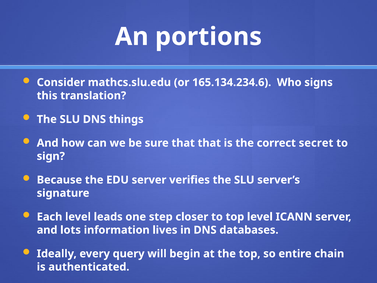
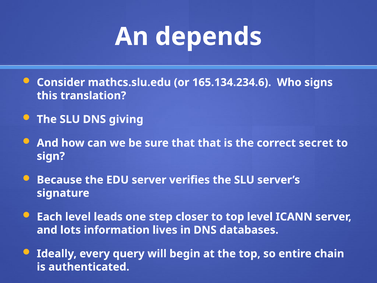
portions: portions -> depends
things: things -> giving
